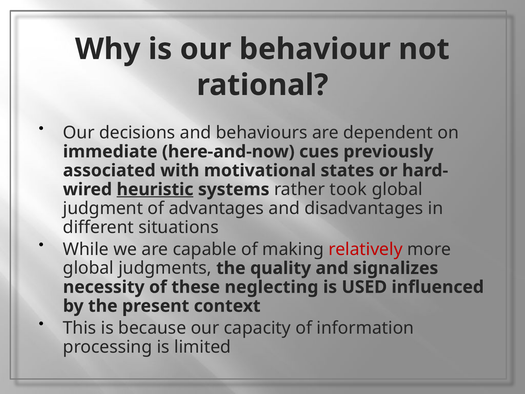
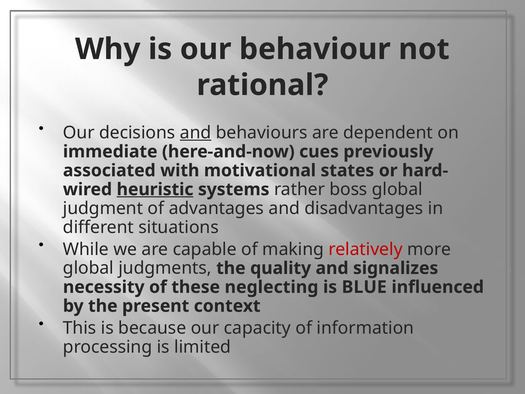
and at (196, 133) underline: none -> present
took: took -> boss
USED: USED -> BLUE
